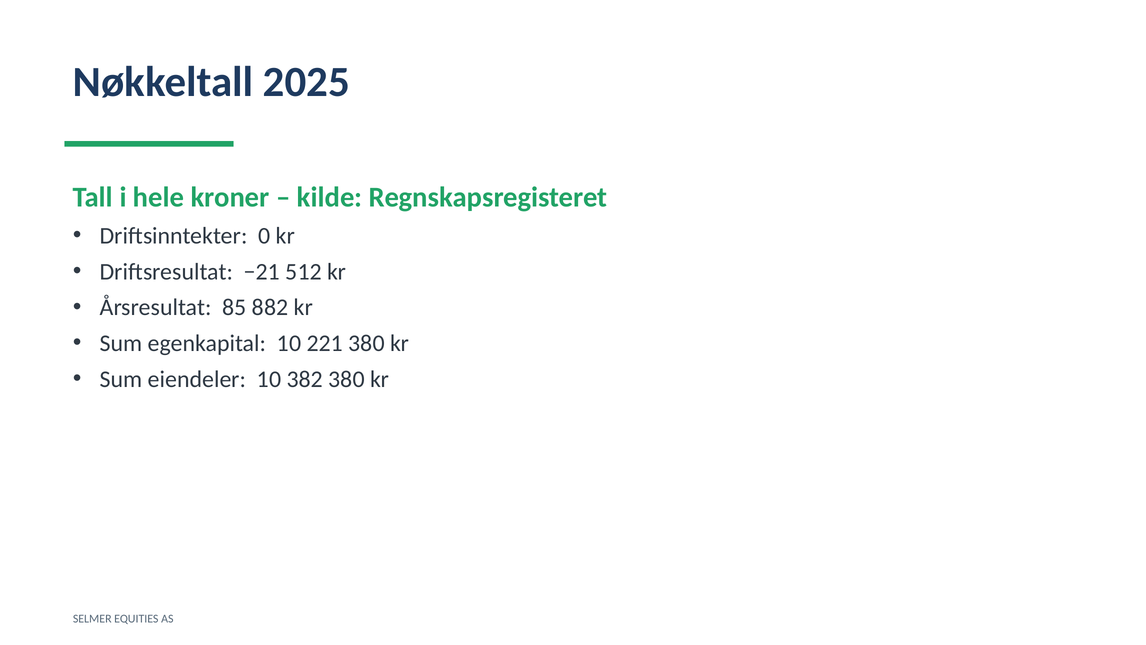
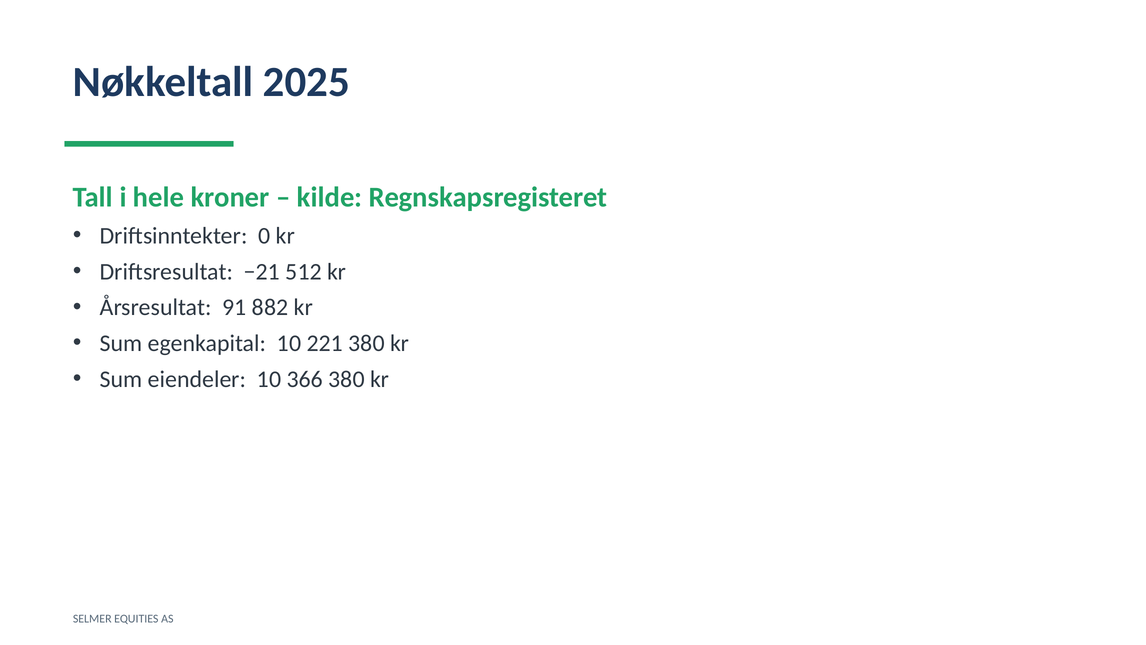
85: 85 -> 91
382: 382 -> 366
